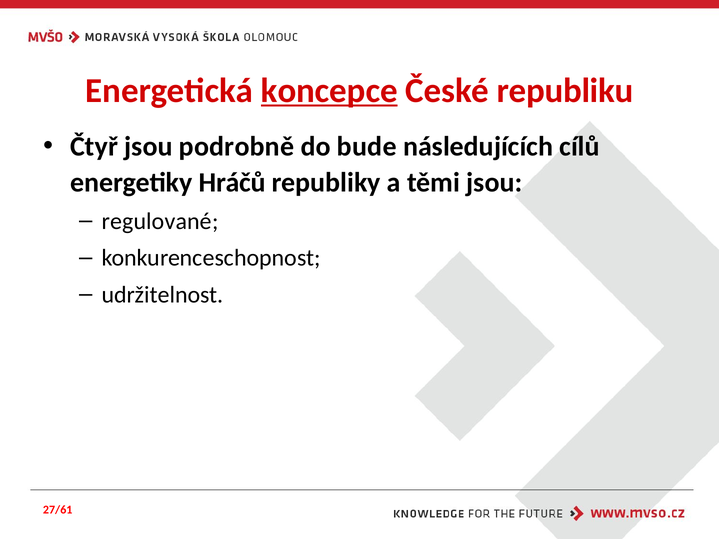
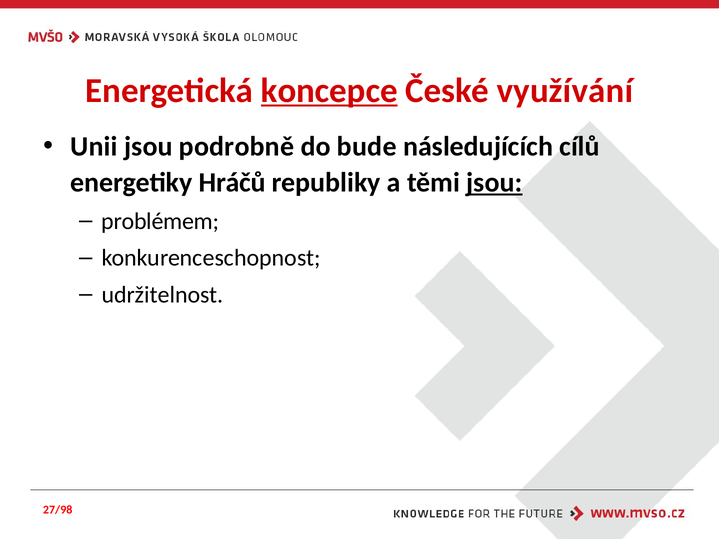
republiku: republiku -> využívání
Čtyř: Čtyř -> Unii
jsou at (494, 183) underline: none -> present
regulované: regulované -> problémem
27/61: 27/61 -> 27/98
